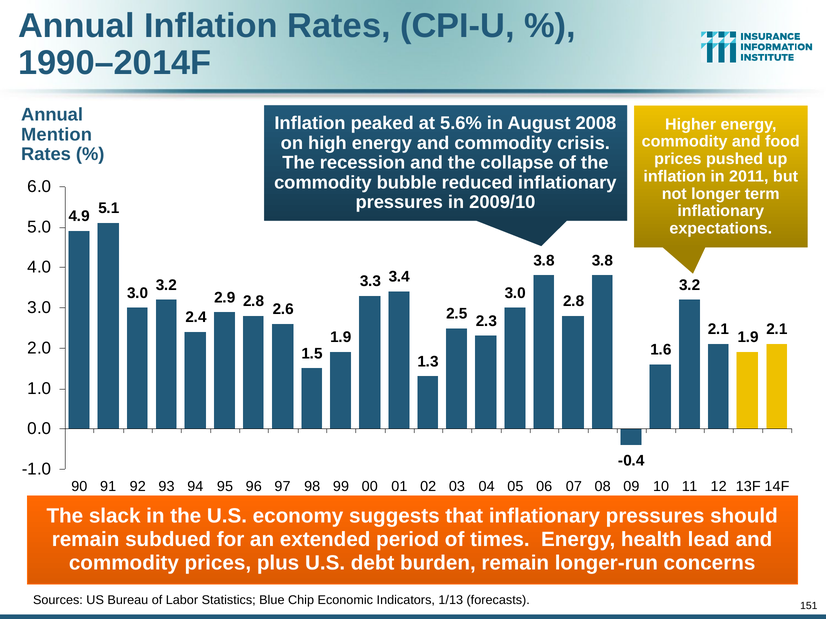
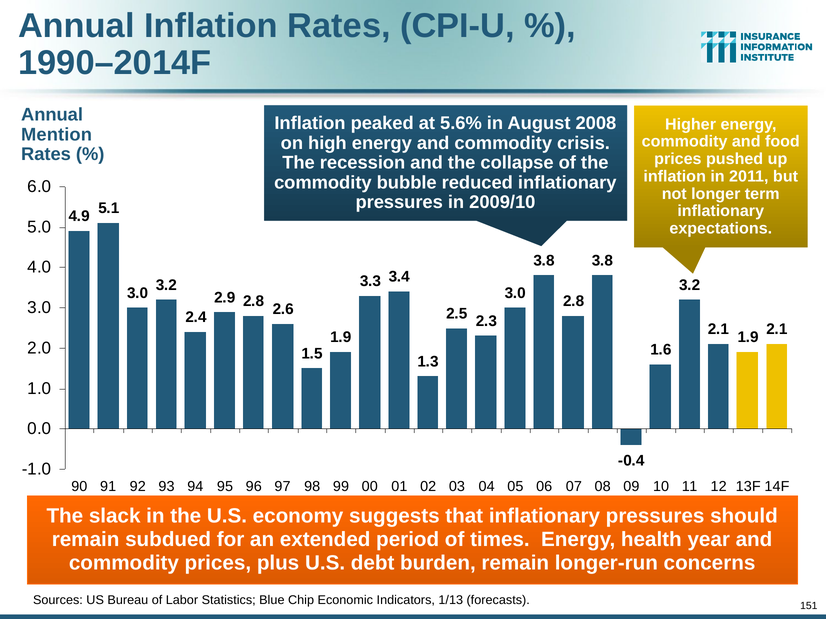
lead: lead -> year
